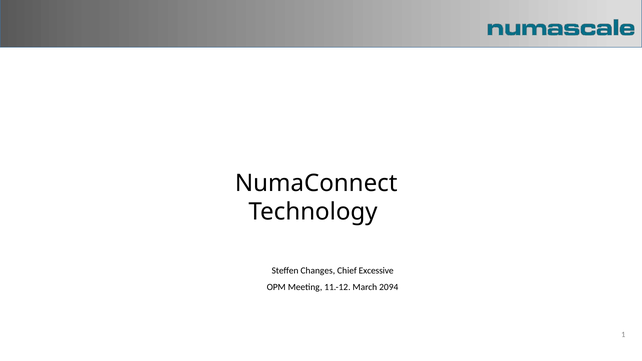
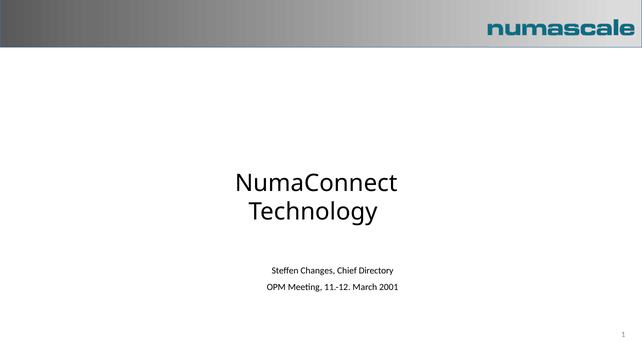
Excessive: Excessive -> Directory
2094: 2094 -> 2001
